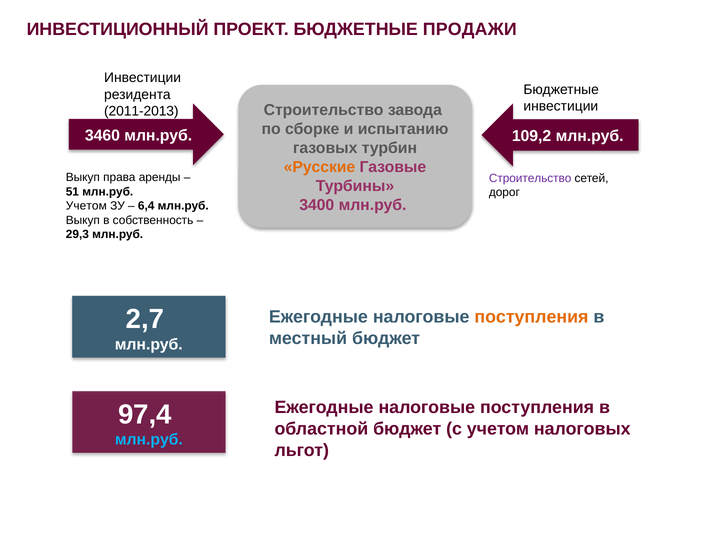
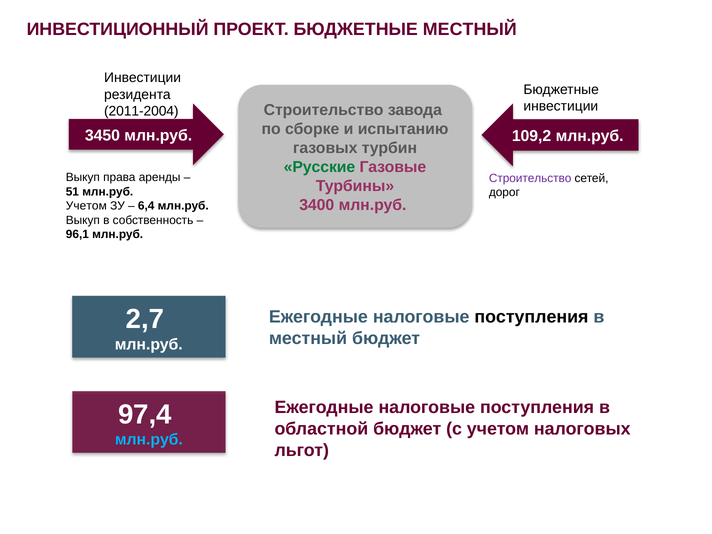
БЮДЖЕТНЫЕ ПРОДАЖИ: ПРОДАЖИ -> МЕСТНЫЙ
2011-2013: 2011-2013 -> 2011-2004
3460: 3460 -> 3450
Русские colour: orange -> green
29,3: 29,3 -> 96,1
поступления at (531, 317) colour: orange -> black
